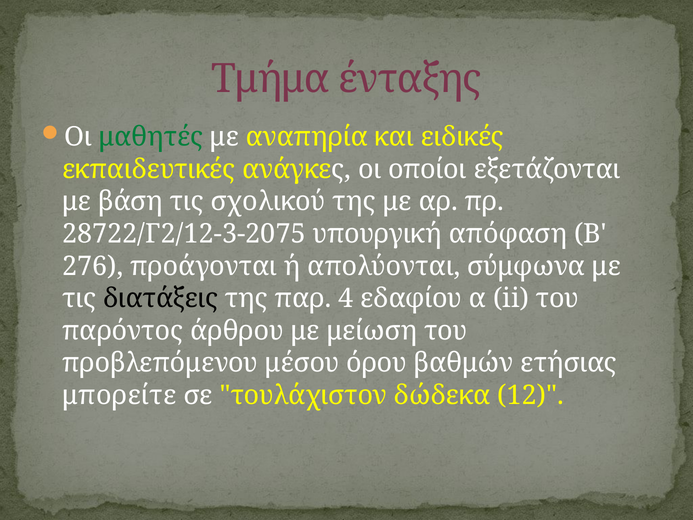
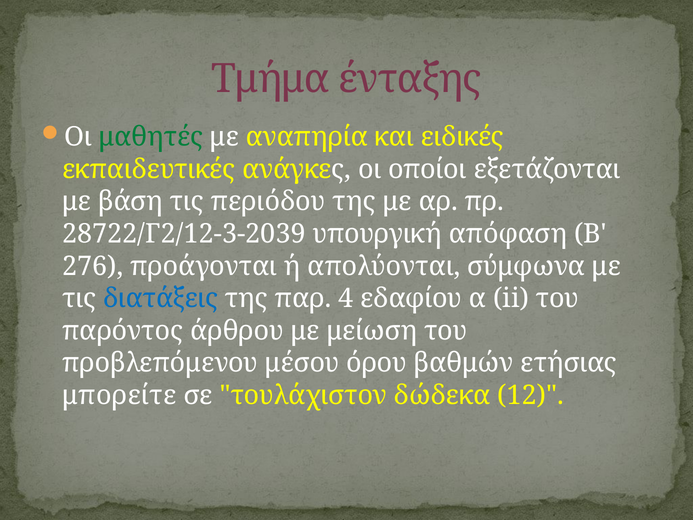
σχολικού: σχολικού -> περιόδου
28722/Γ2/12-3-2075: 28722/Γ2/12-3-2075 -> 28722/Γ2/12-3-2039
διατάξεις colour: black -> blue
